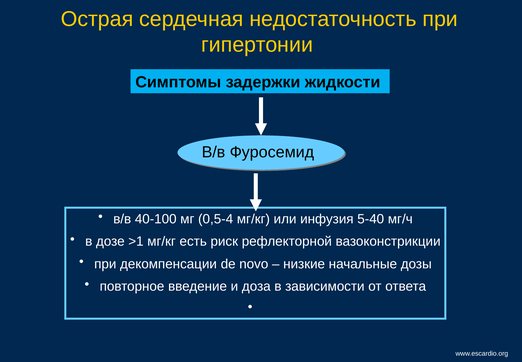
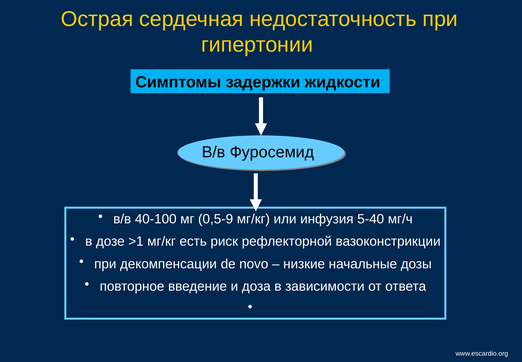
0,5-4: 0,5-4 -> 0,5-9
